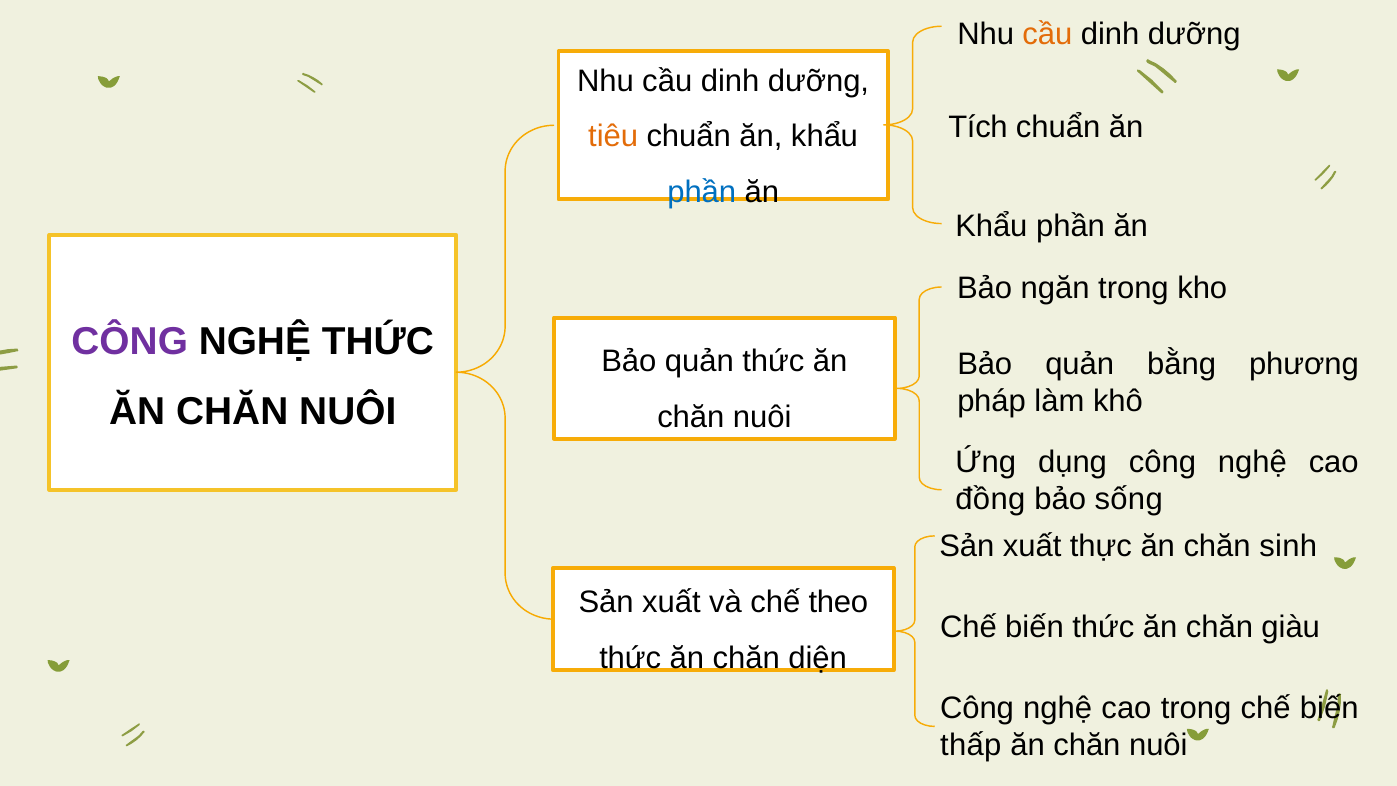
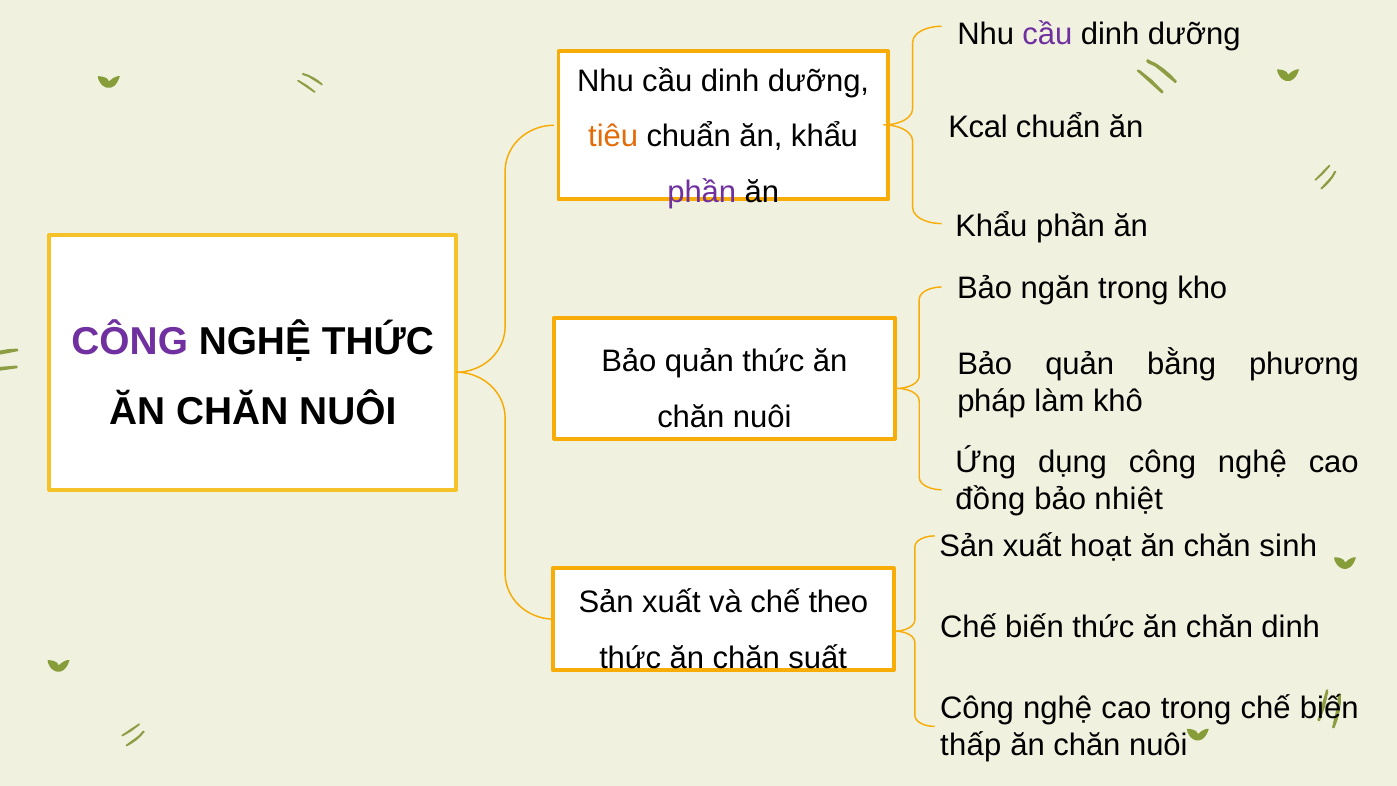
cầu at (1047, 35) colour: orange -> purple
Tích: Tích -> Kcal
phần at (702, 193) colour: blue -> purple
sống: sống -> nhiệt
thực: thực -> hoạt
chăn giàu: giàu -> dinh
diện: diện -> suất
